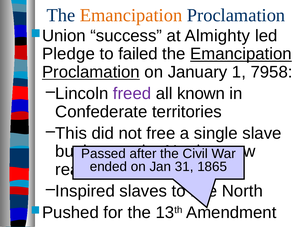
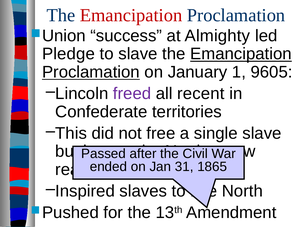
Emancipation at (131, 15) colour: orange -> red
to failed: failed -> slave
7958: 7958 -> 9605
known: known -> recent
